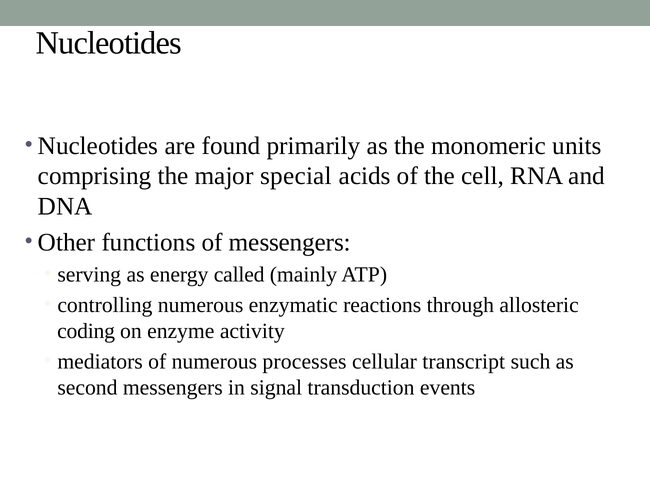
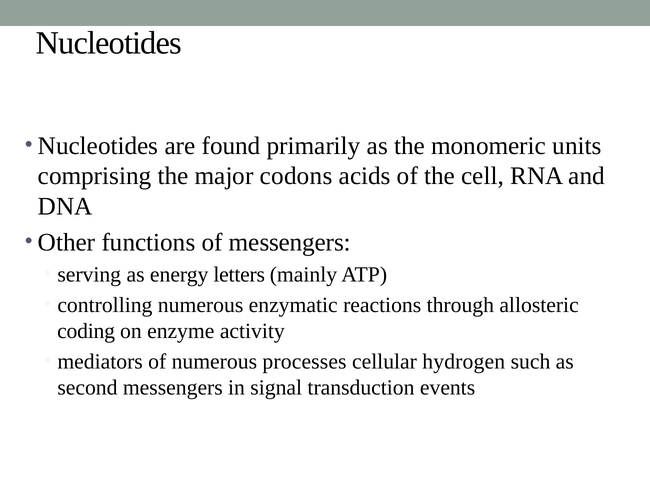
special: special -> codons
called: called -> letters
transcript: transcript -> hydrogen
